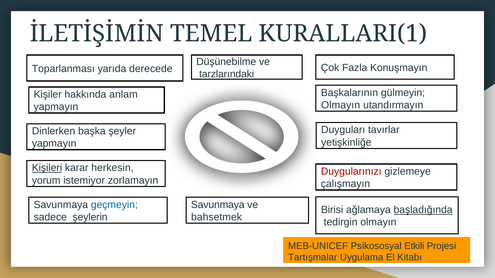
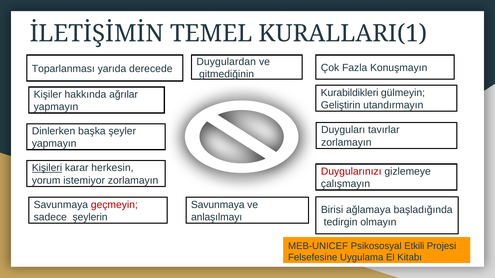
Düşünebilme: Düşünebilme -> Duygulardan
tarzlarındaki: tarzlarındaki -> gitmediğinin
Başkalarının: Başkalarının -> Kurabildikleri
anlam: anlam -> ağrılar
Olmayın at (341, 105): Olmayın -> Geliştirin
yetişkinliğe at (346, 143): yetişkinliğe -> zorlamayın
geçmeyin colour: blue -> red
başladığında underline: present -> none
bahsetmek: bahsetmek -> anlaşılmayı
Tartışmalar: Tartışmalar -> Felsefesine
